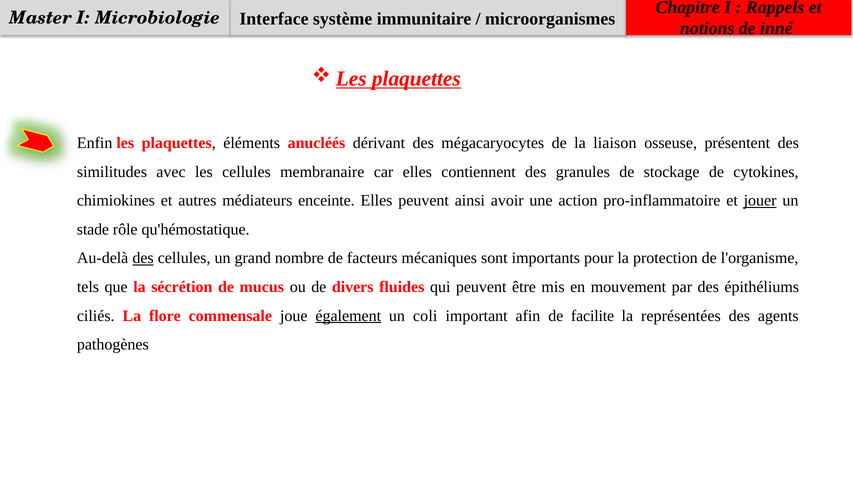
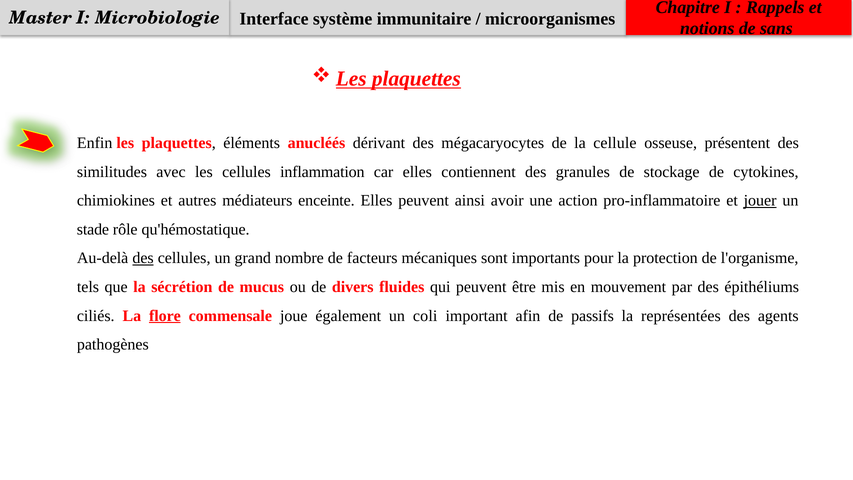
inné: inné -> sans
liaison: liaison -> cellule
membranaire: membranaire -> inflammation
flore underline: none -> present
également underline: present -> none
facilite: facilite -> passifs
